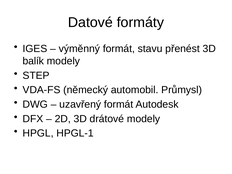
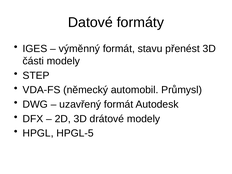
balík: balík -> části
HPGL-1: HPGL-1 -> HPGL-5
